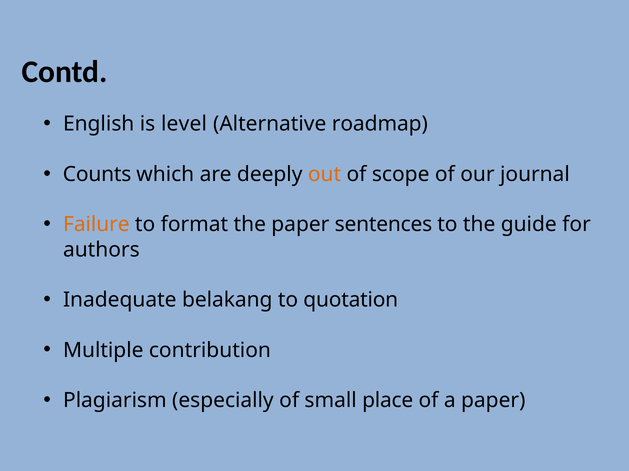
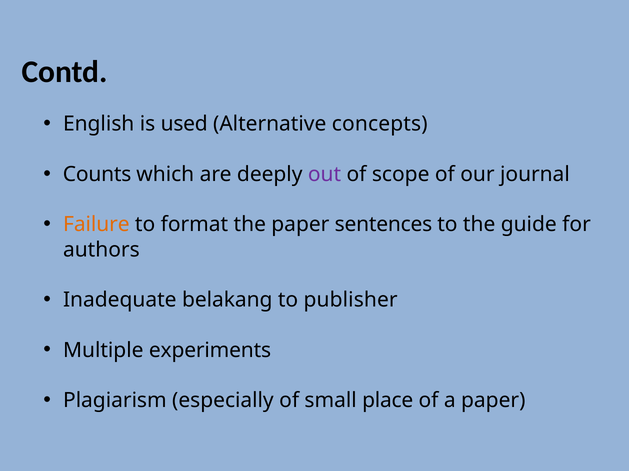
level: level -> used
roadmap: roadmap -> concepts
out colour: orange -> purple
quotation: quotation -> publisher
contribution: contribution -> experiments
